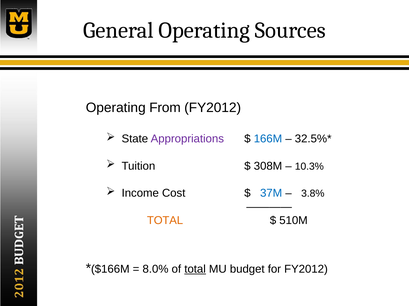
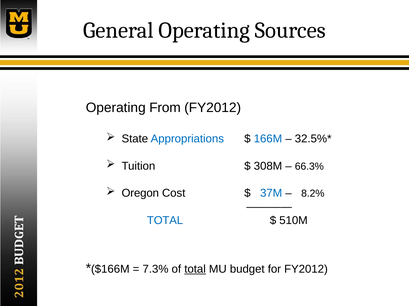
Appropriations colour: purple -> blue
10.3%: 10.3% -> 66.3%
Income: Income -> Oregon
3.8%: 3.8% -> 8.2%
TOTAL at (165, 221) colour: orange -> blue
8.0%: 8.0% -> 7.3%
